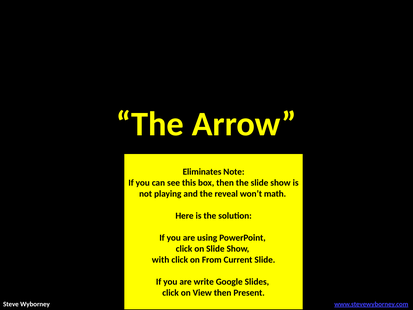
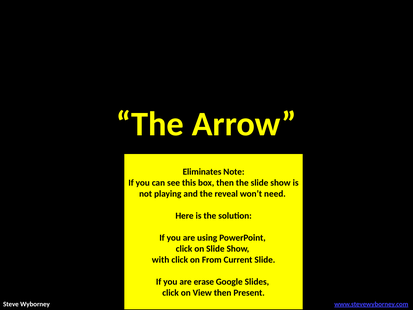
math: math -> need
write: write -> erase
